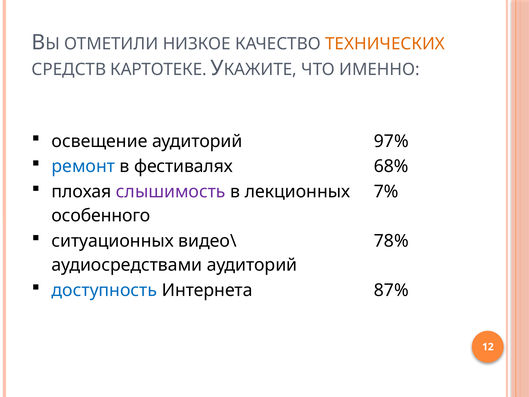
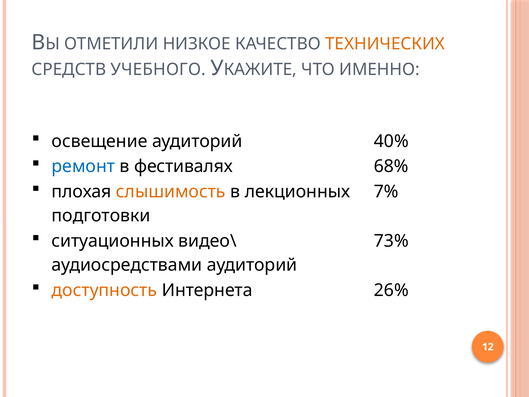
КАРТОТЕКЕ: КАРТОТЕКЕ -> УЧЕБНОГО
97%: 97% -> 40%
слышимость colour: purple -> orange
особенного: особенного -> подготовки
78%: 78% -> 73%
доступность colour: blue -> orange
87%: 87% -> 26%
